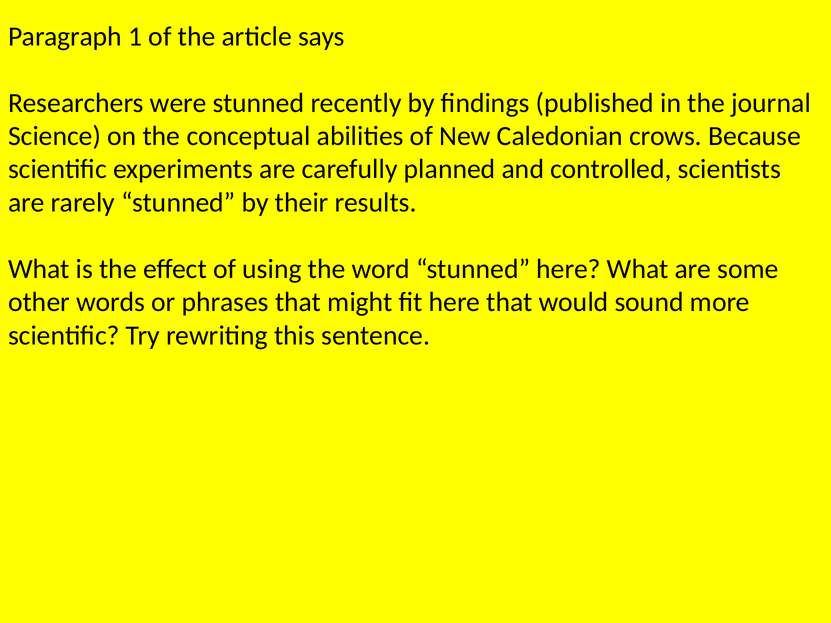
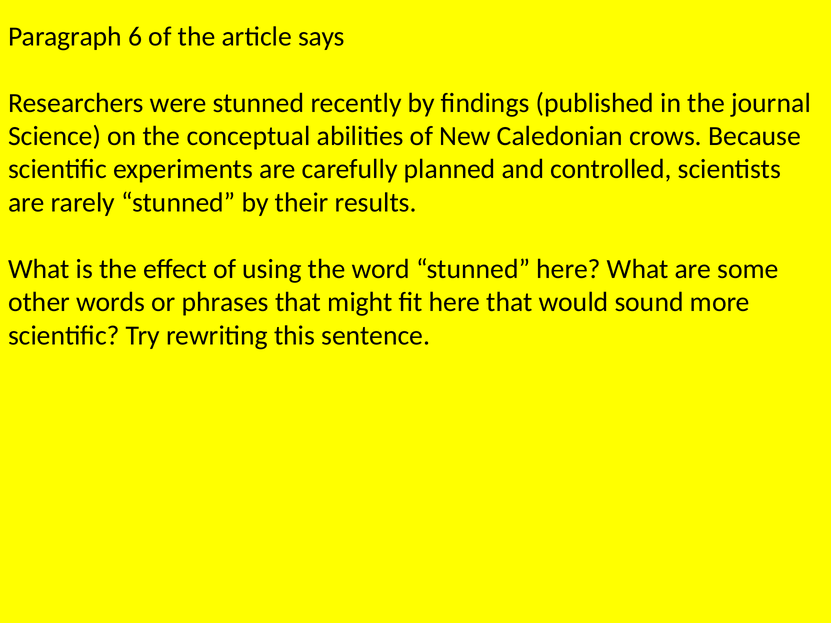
1: 1 -> 6
